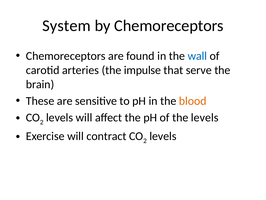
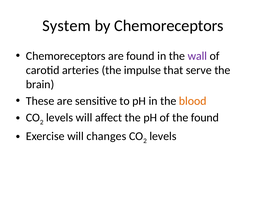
wall colour: blue -> purple
the levels: levels -> found
contract: contract -> changes
